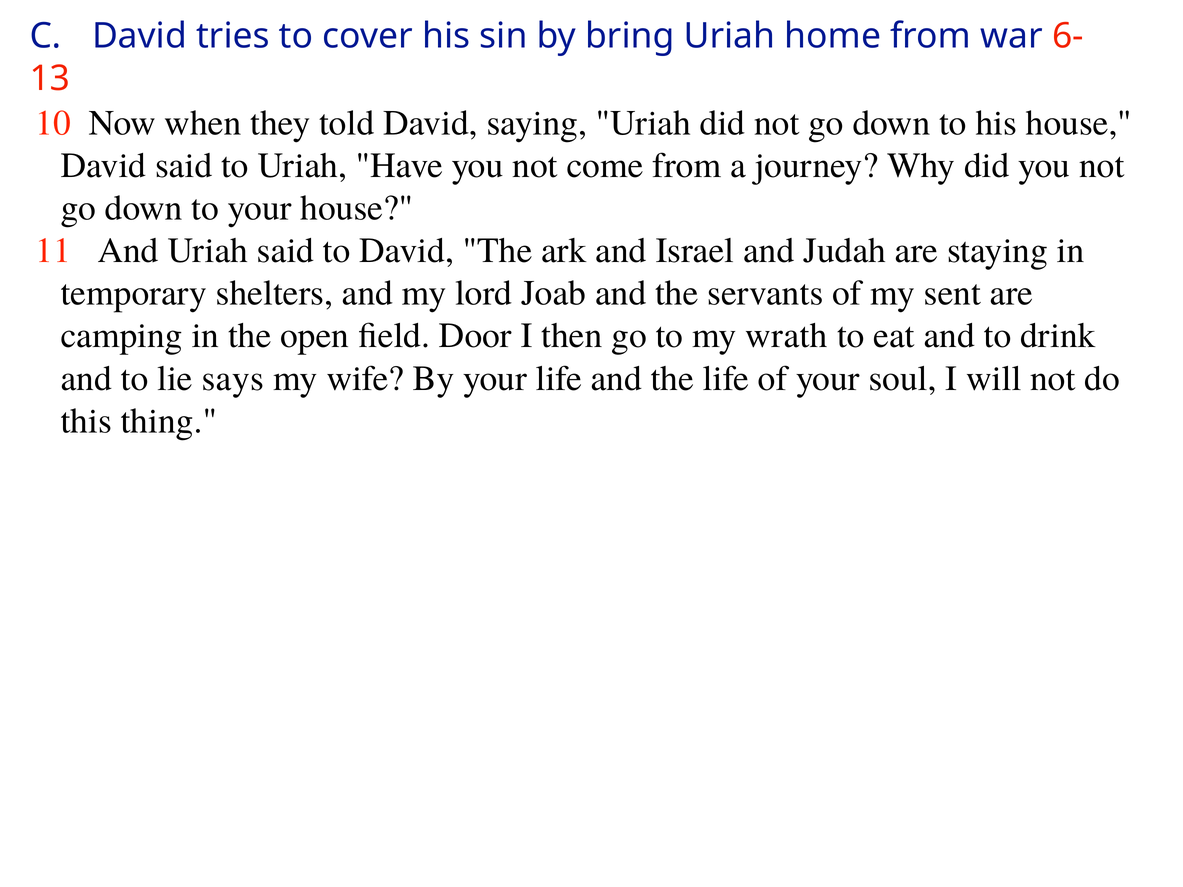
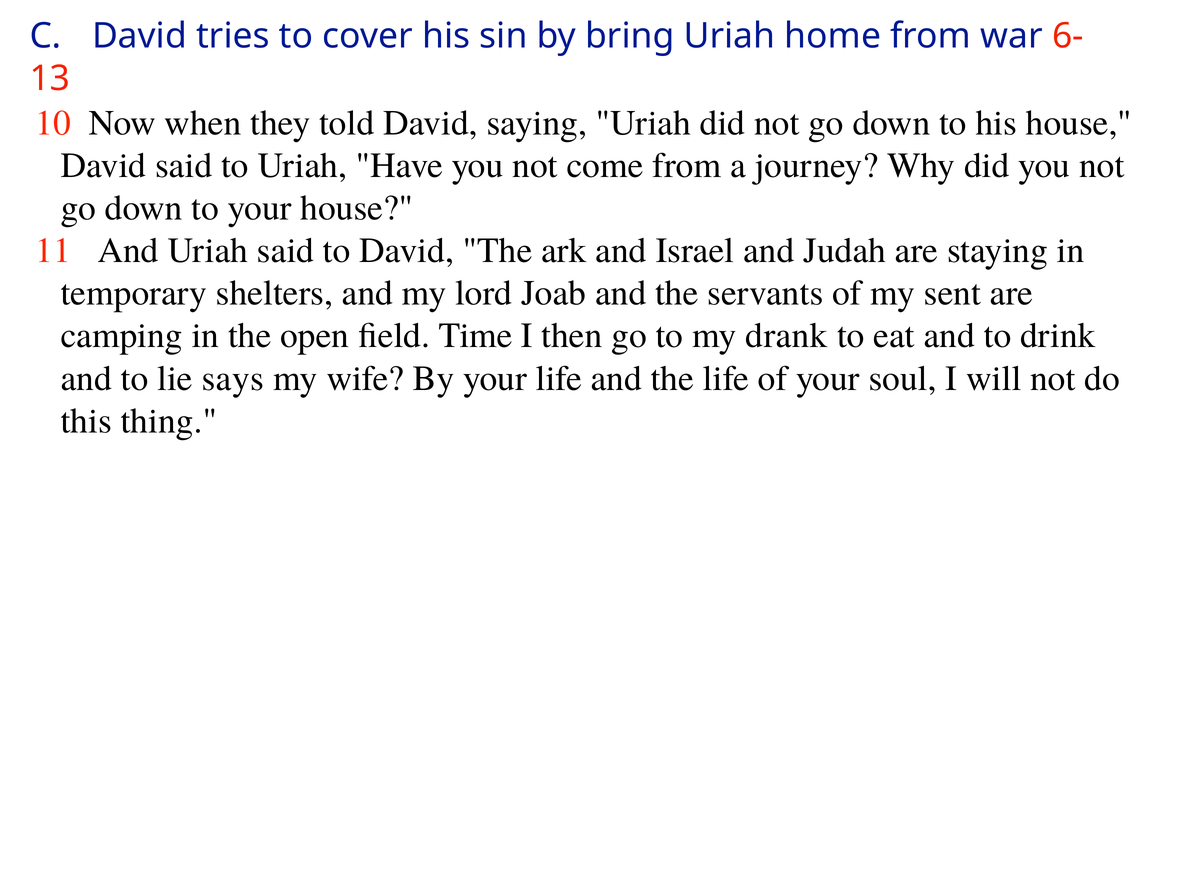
Door: Door -> Time
wrath: wrath -> drank
